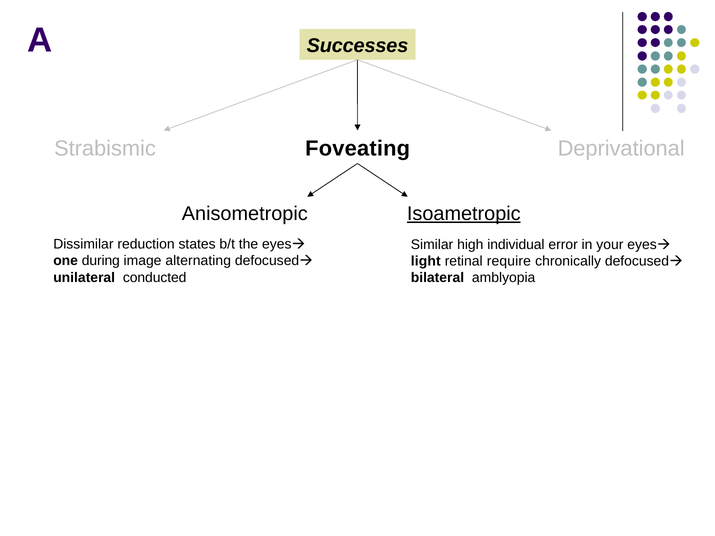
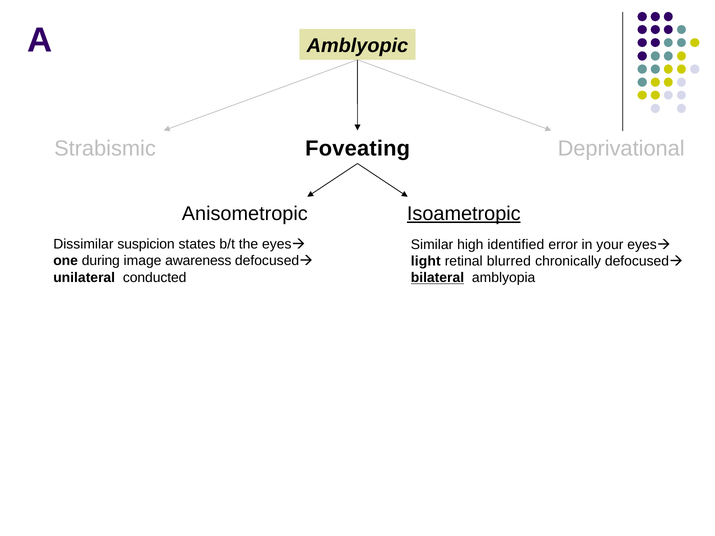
Successes: Successes -> Amblyopic
reduction: reduction -> suspicion
individual: individual -> identified
alternating: alternating -> awareness
require: require -> blurred
bilateral underline: none -> present
